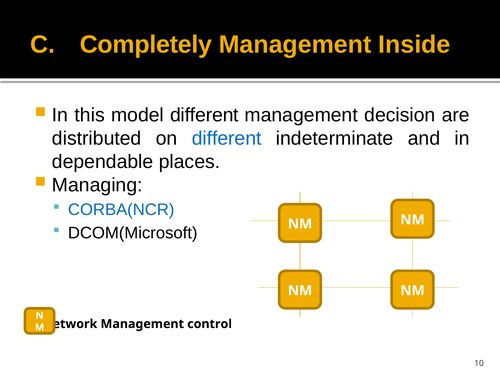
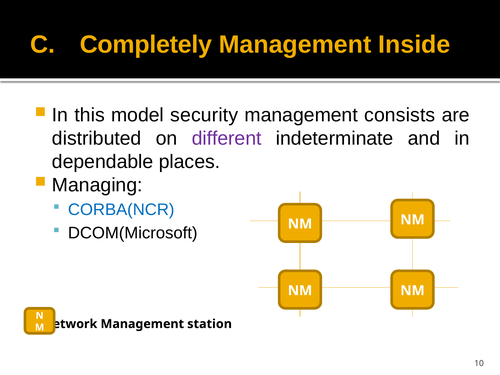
model different: different -> security
decision: decision -> consists
different at (227, 138) colour: blue -> purple
control: control -> station
